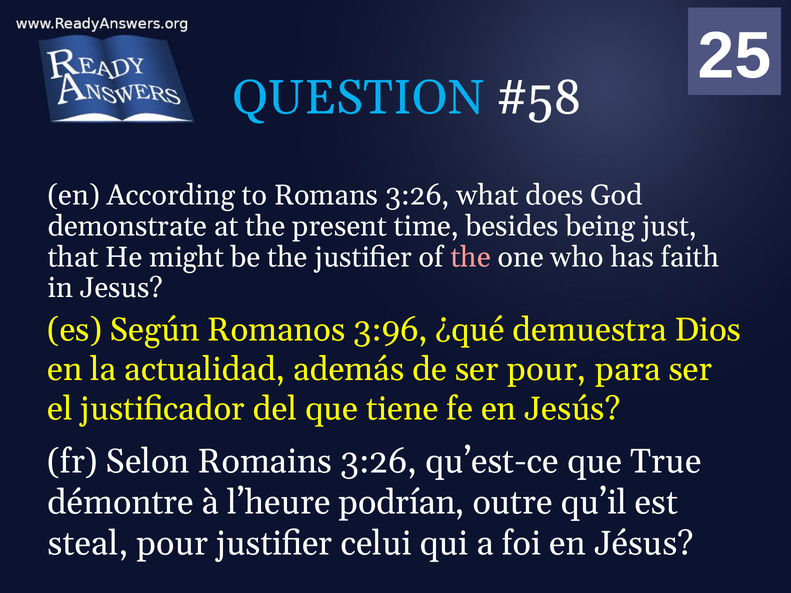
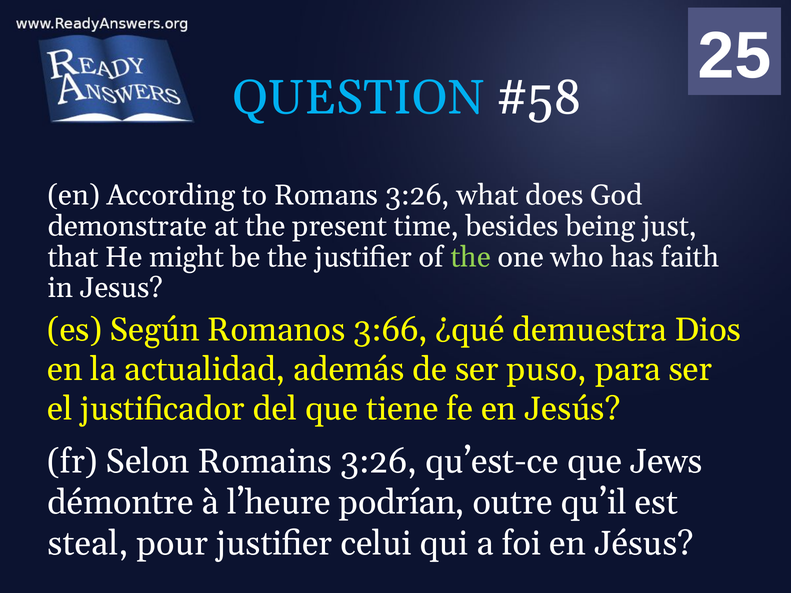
the at (471, 257) colour: pink -> light green
3:96: 3:96 -> 3:66
ser pour: pour -> puso
True: True -> Jews
